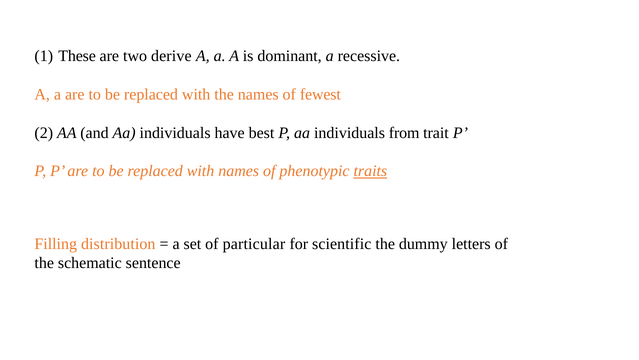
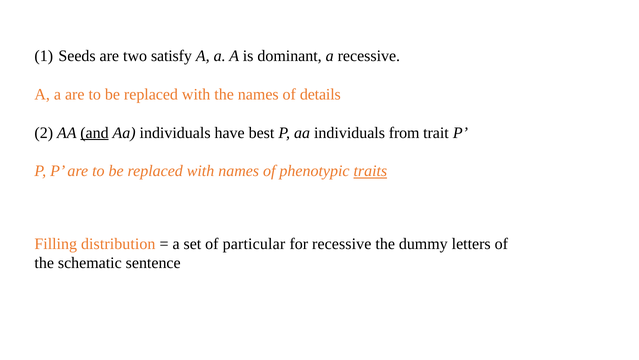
These: These -> Seeds
derive: derive -> satisfy
fewest: fewest -> details
and underline: none -> present
for scientific: scientific -> recessive
